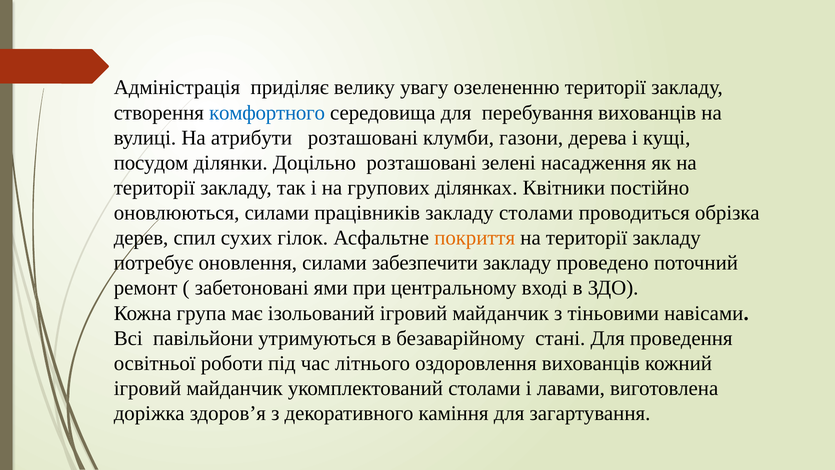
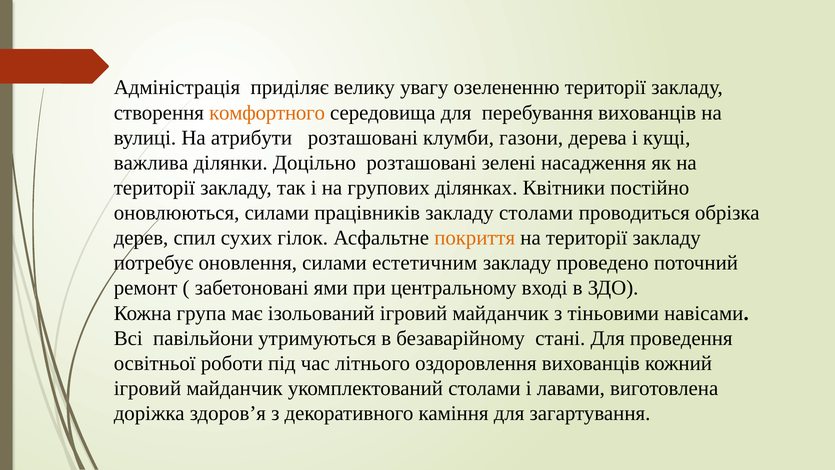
комфортного colour: blue -> orange
посудом: посудом -> важлива
забезпечити: забезпечити -> естетичним
